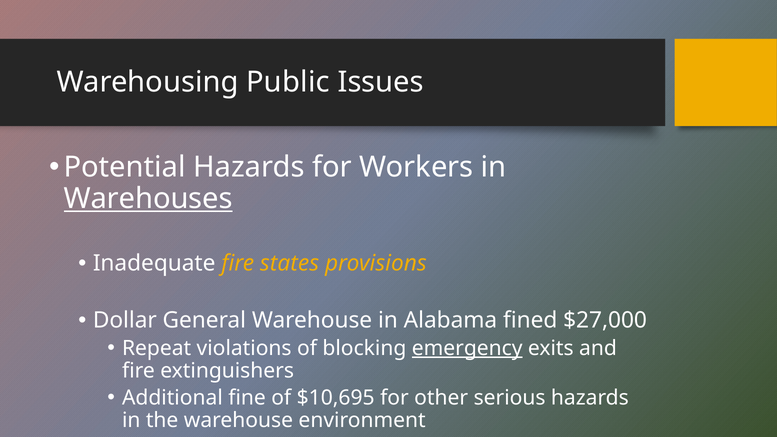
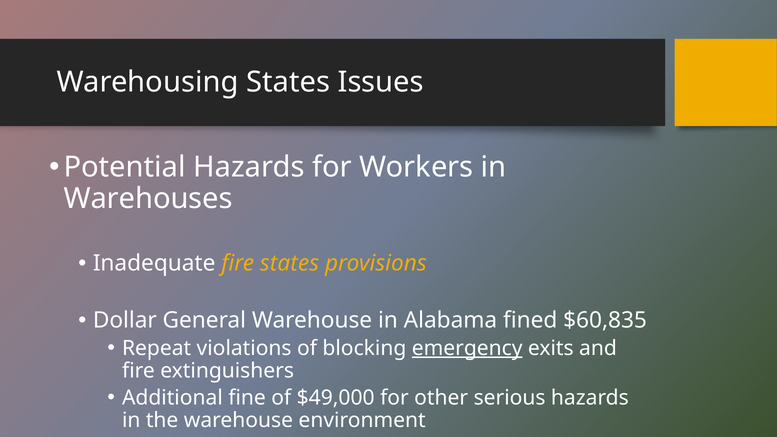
Warehousing Public: Public -> States
Warehouses underline: present -> none
$27,000: $27,000 -> $60,835
$10,695: $10,695 -> $49,000
